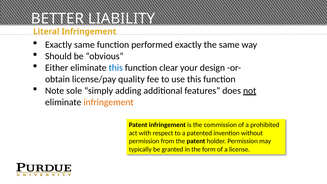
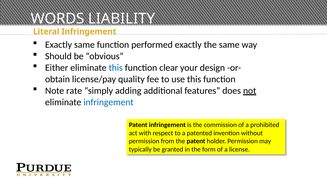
BETTER: BETTER -> WORDS
sole: sole -> rate
infringement at (109, 102) colour: orange -> blue
